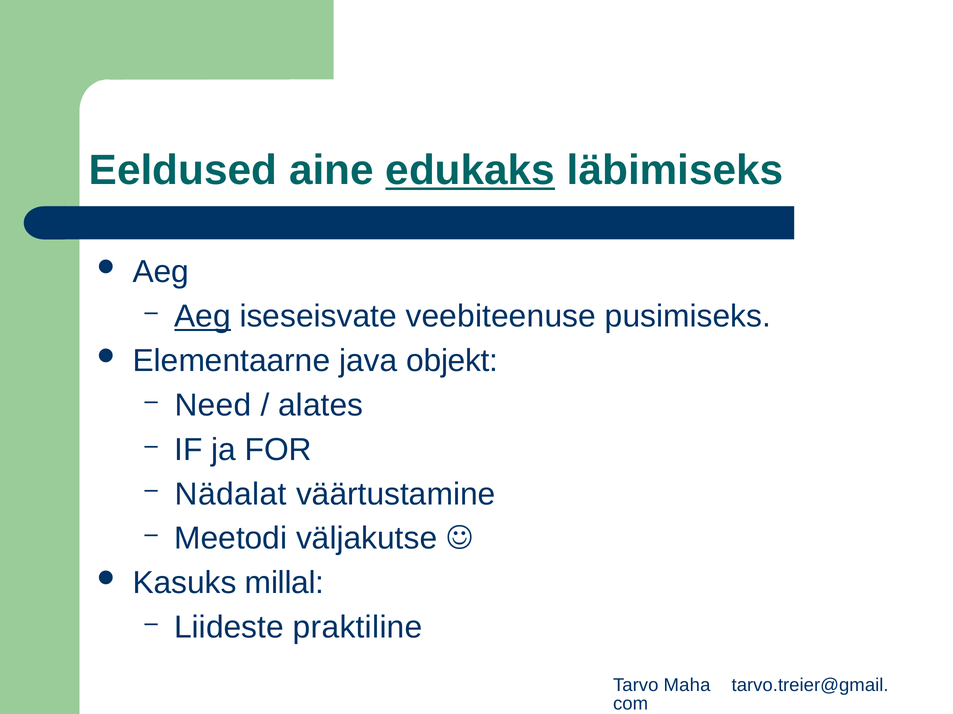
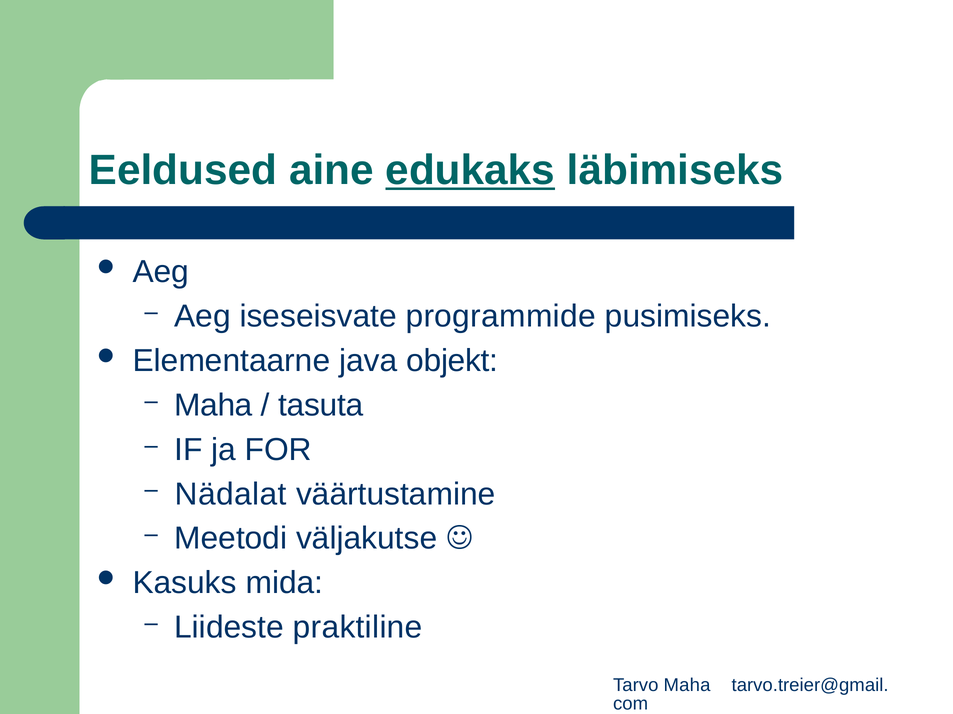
Aeg at (203, 317) underline: present -> none
veebiteenuse: veebiteenuse -> programmide
Need at (213, 406): Need -> Maha
alates: alates -> tasuta
millal: millal -> mida
